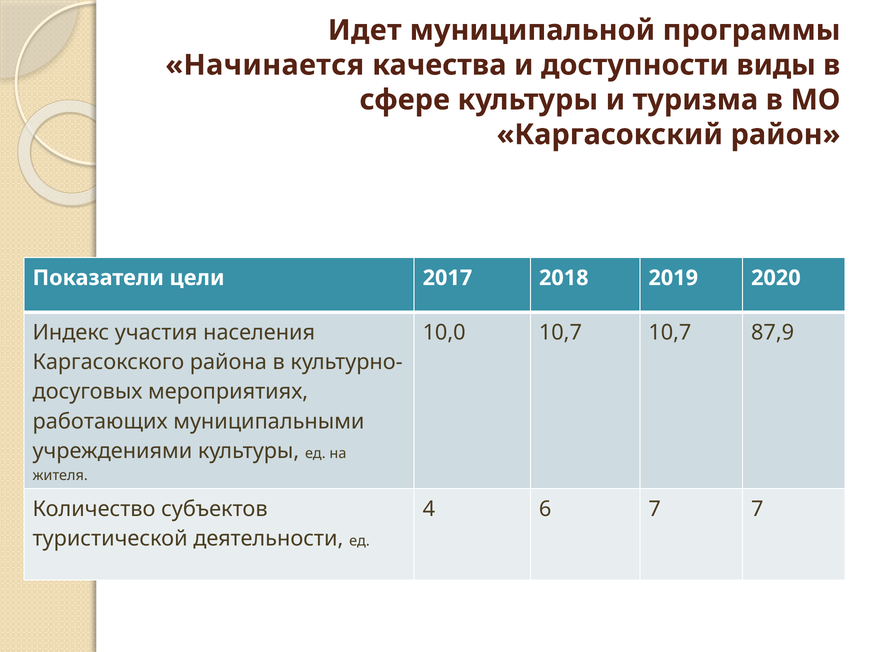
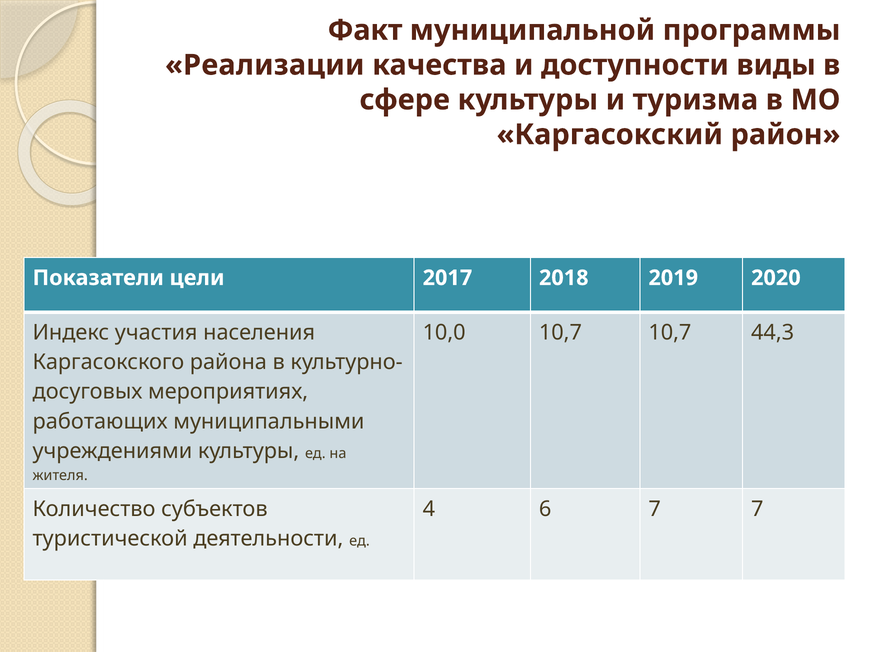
Идет: Идет -> Факт
Начинается: Начинается -> Реализации
87,9: 87,9 -> 44,3
